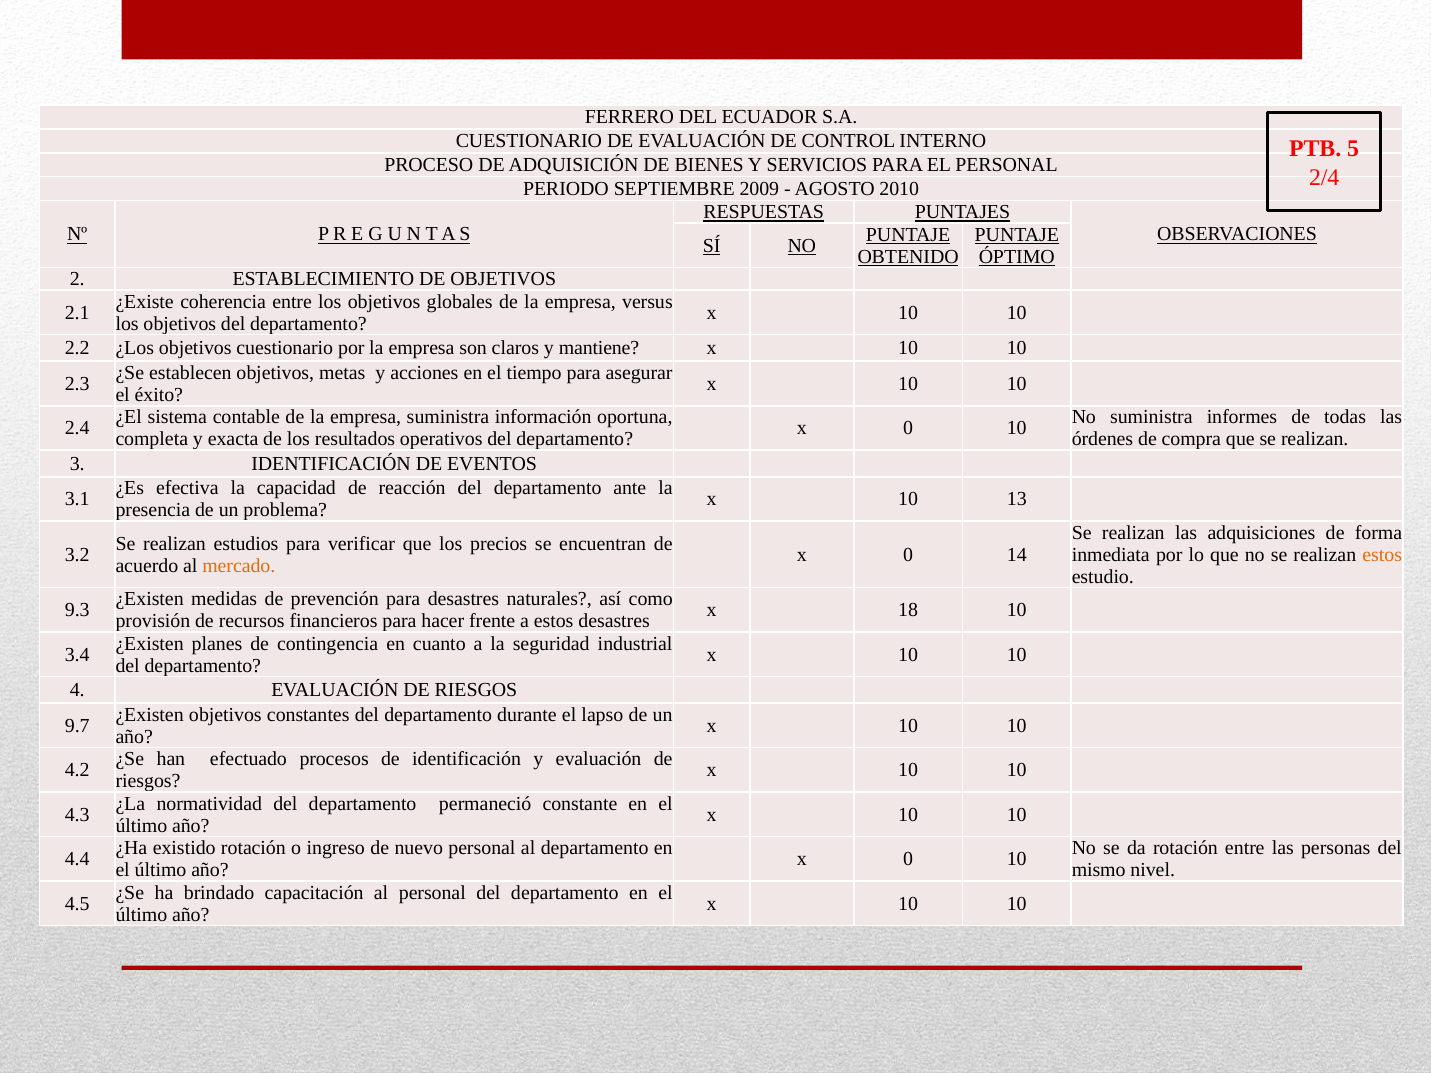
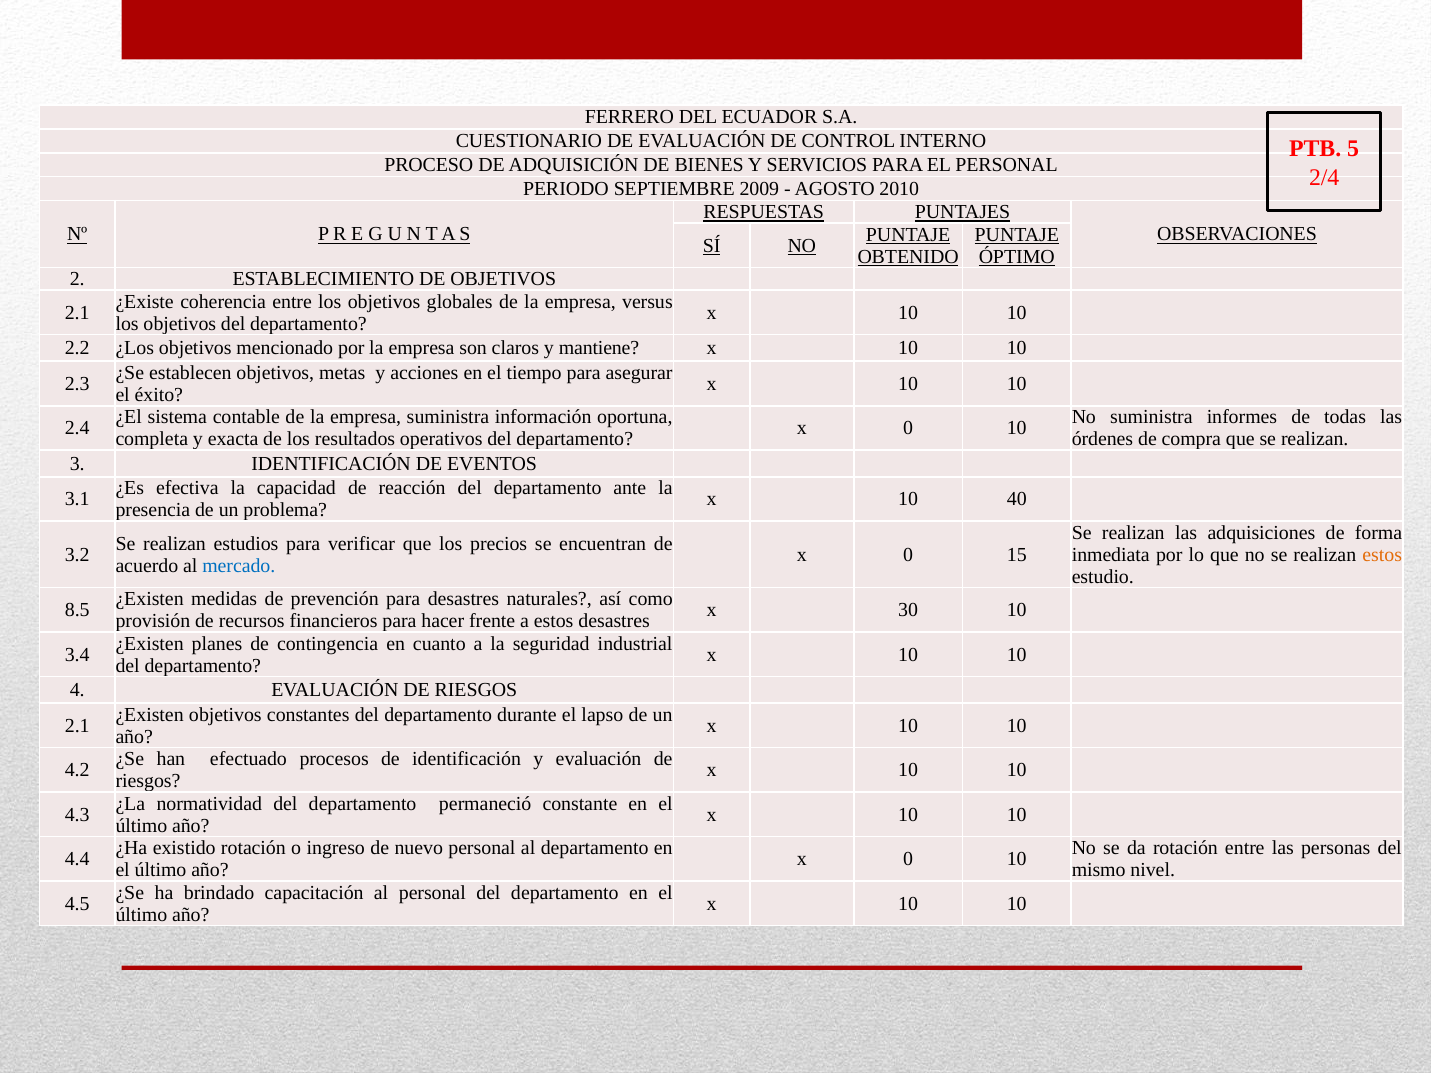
objetivos cuestionario: cuestionario -> mencionado
13: 13 -> 40
14: 14 -> 15
mercado colour: orange -> blue
9.3: 9.3 -> 8.5
18: 18 -> 30
9.7 at (77, 726): 9.7 -> 2.1
